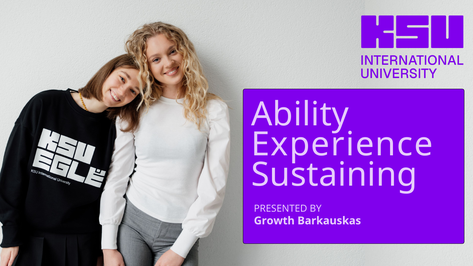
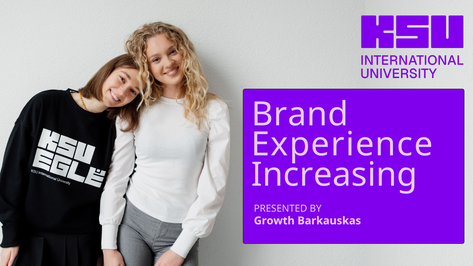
Ability: Ability -> Brand
Sustaining: Sustaining -> Increasing
